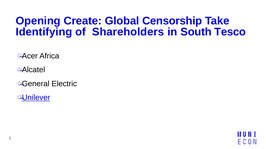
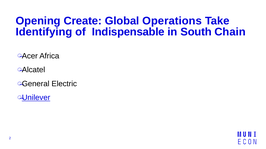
Censorship: Censorship -> Operations
Shareholders: Shareholders -> Indispensable
Tesco: Tesco -> Chain
